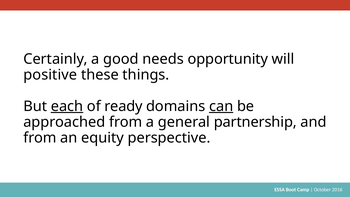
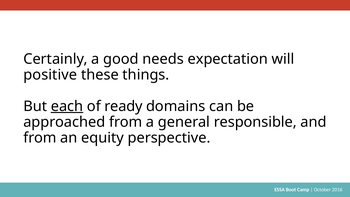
opportunity: opportunity -> expectation
can underline: present -> none
partnership: partnership -> responsible
